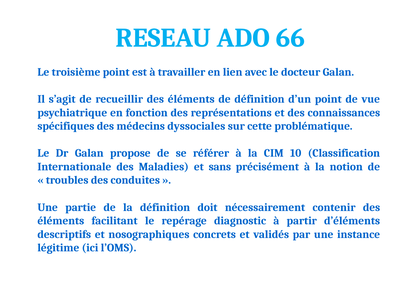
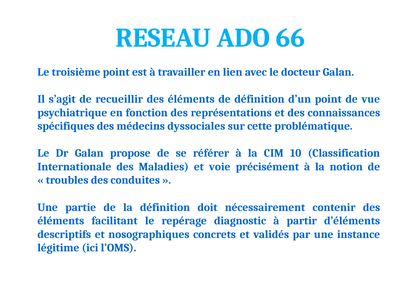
sans: sans -> voie
